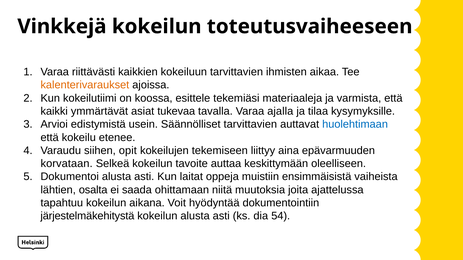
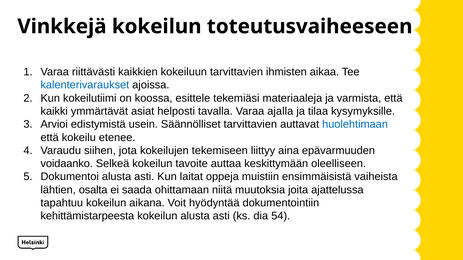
kalenterivaraukset colour: orange -> blue
tukevaa: tukevaa -> helposti
opit: opit -> jota
korvataan: korvataan -> voidaanko
järjestelmäkehitystä: järjestelmäkehitystä -> kehittämistarpeesta
